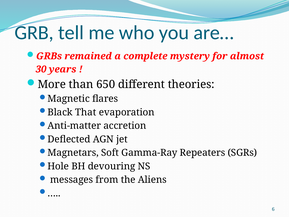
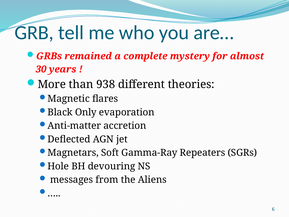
650: 650 -> 938
That: That -> Only
